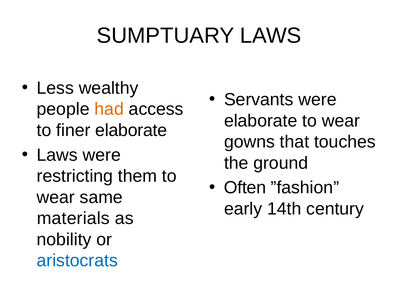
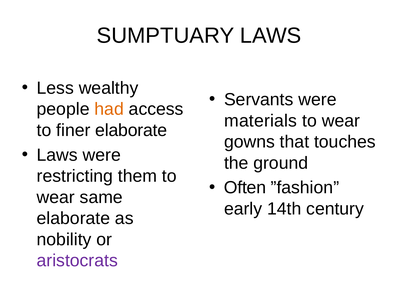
elaborate at (261, 121): elaborate -> materials
materials at (73, 218): materials -> elaborate
aristocrats colour: blue -> purple
